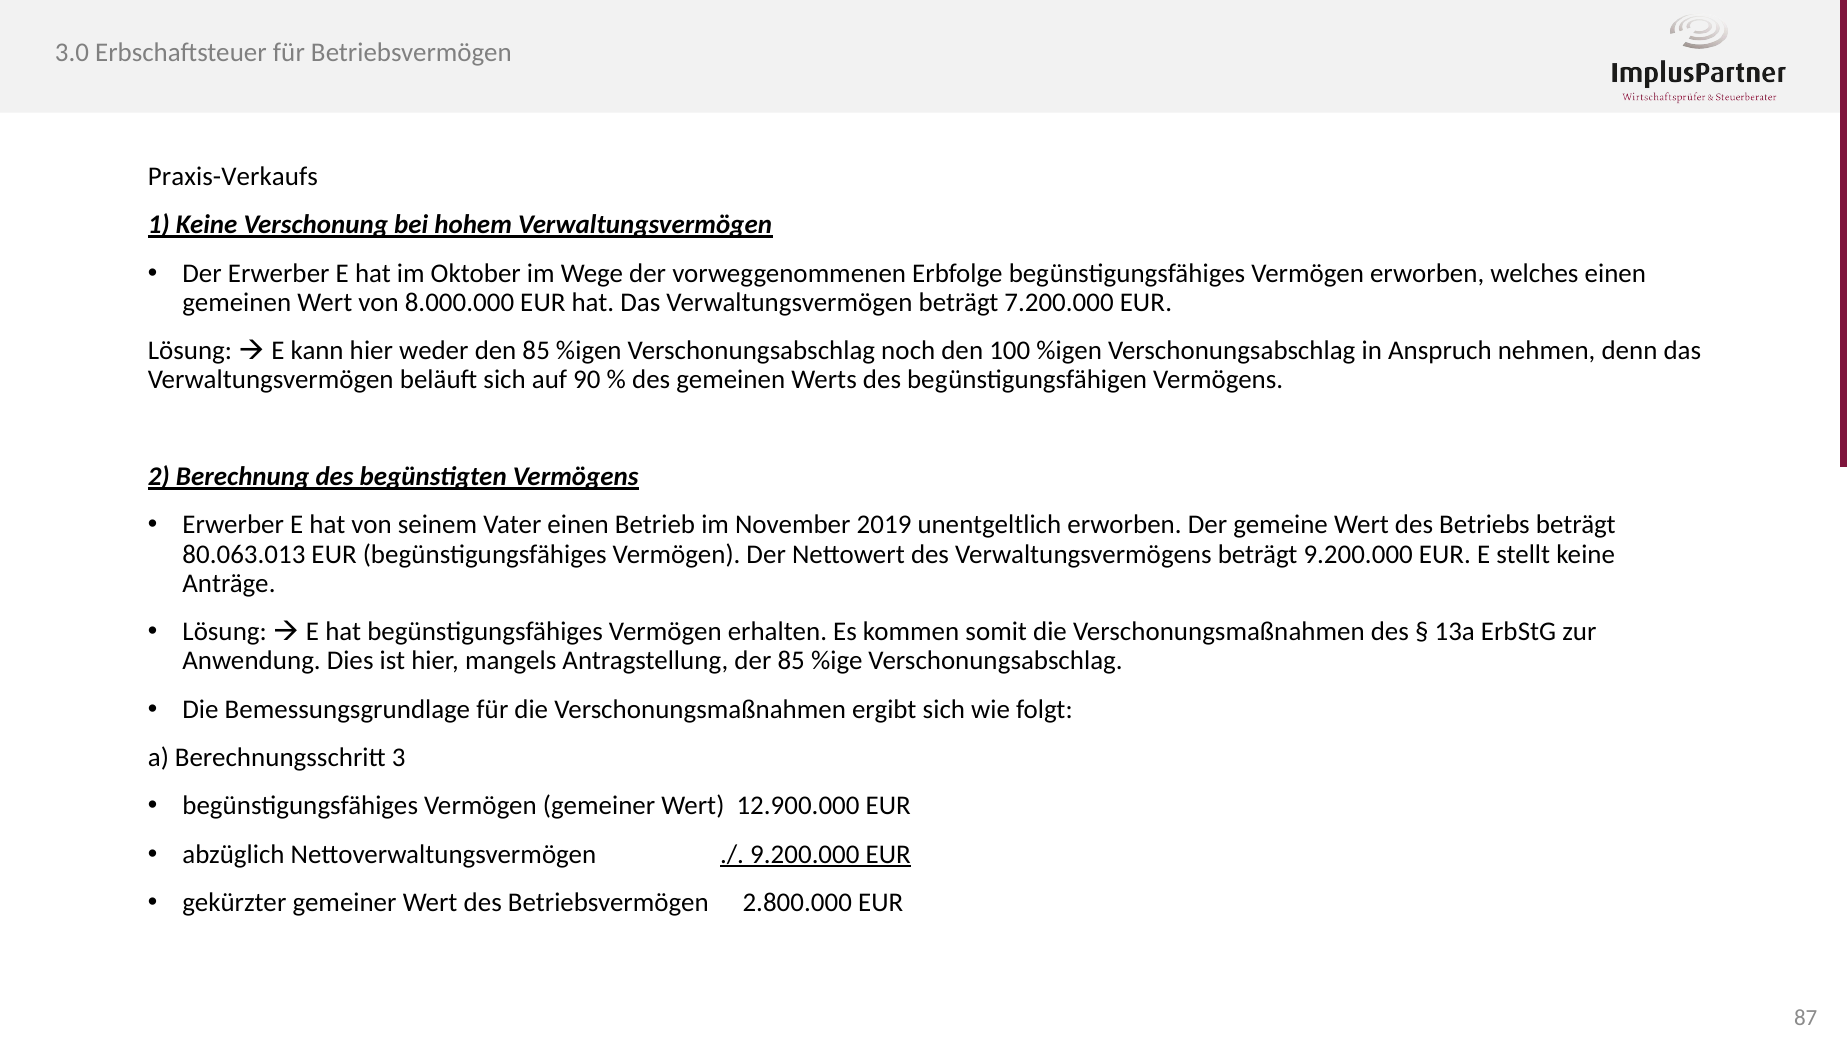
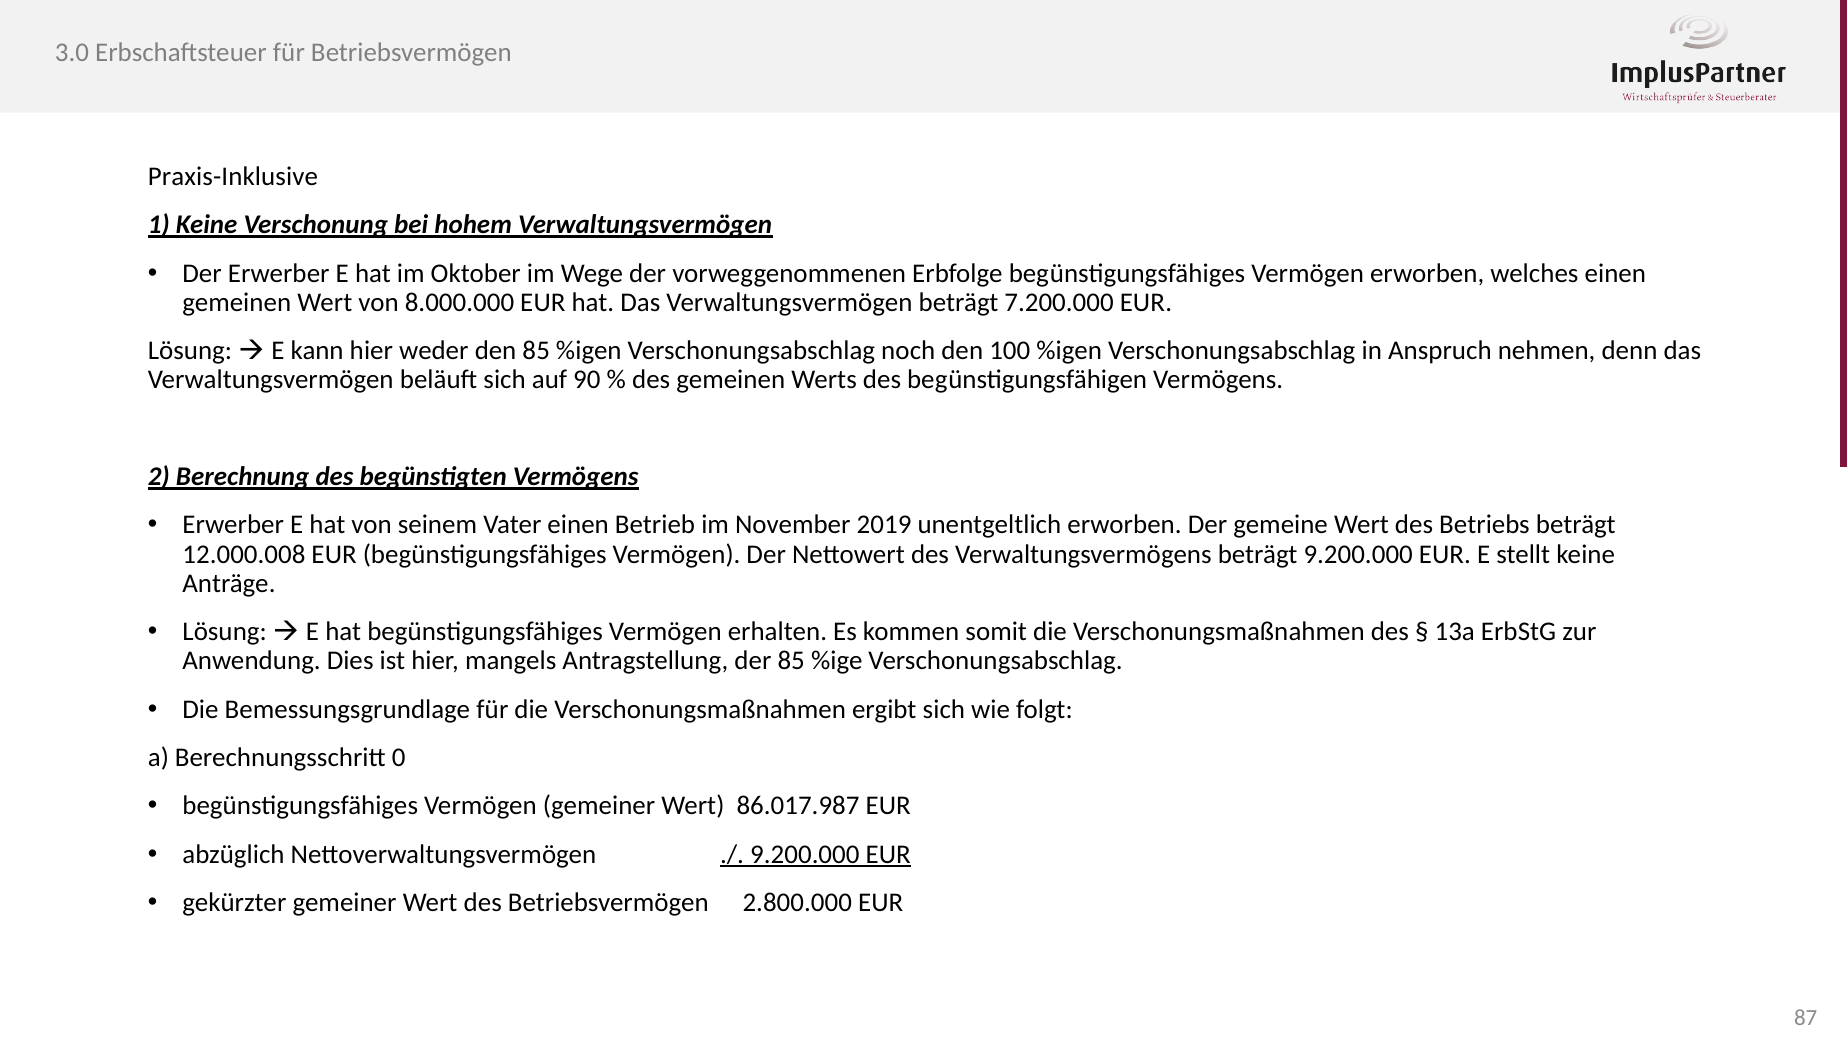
Praxis-Verkaufs: Praxis-Verkaufs -> Praxis-Inklusive
80.063.013: 80.063.013 -> 12.000.008
3: 3 -> 0
12.900.000: 12.900.000 -> 86.017.987
